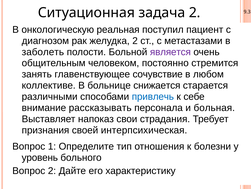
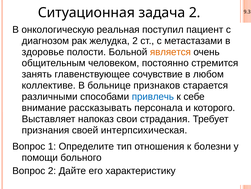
заболеть: заболеть -> здоровье
является colour: purple -> orange
снижается: снижается -> признаков
больная: больная -> которого
уровень: уровень -> помощи
